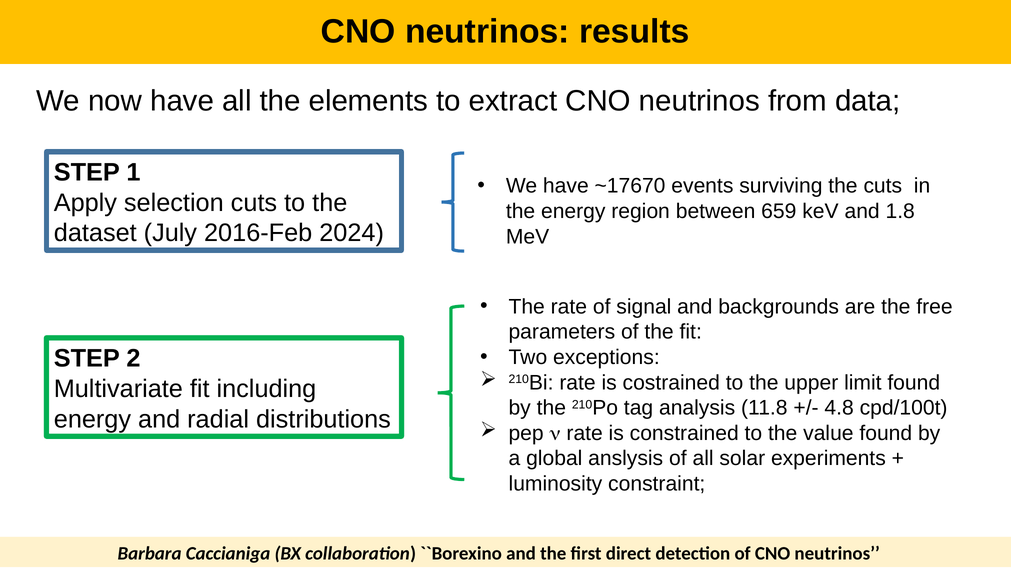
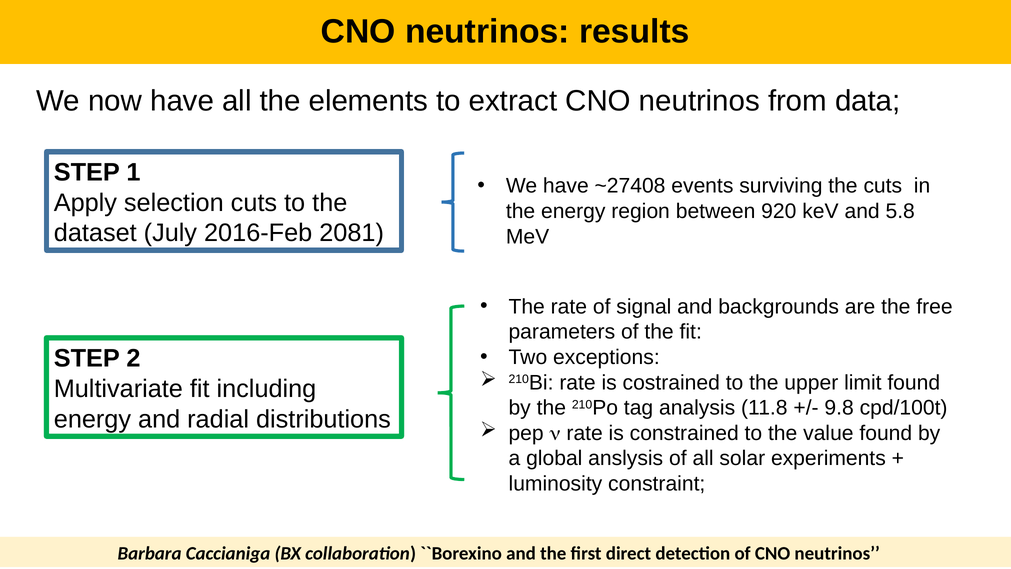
~17670: ~17670 -> ~27408
659: 659 -> 920
1.8: 1.8 -> 5.8
2024: 2024 -> 2081
4.8: 4.8 -> 9.8
